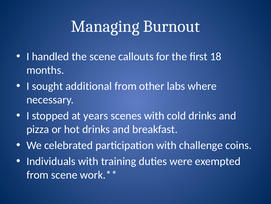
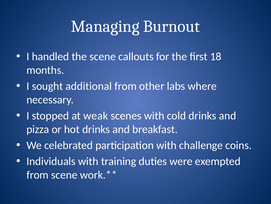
years: years -> weak
